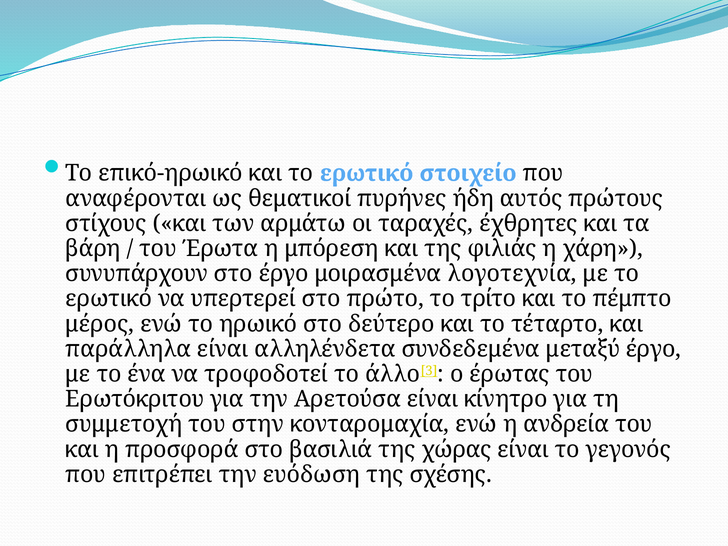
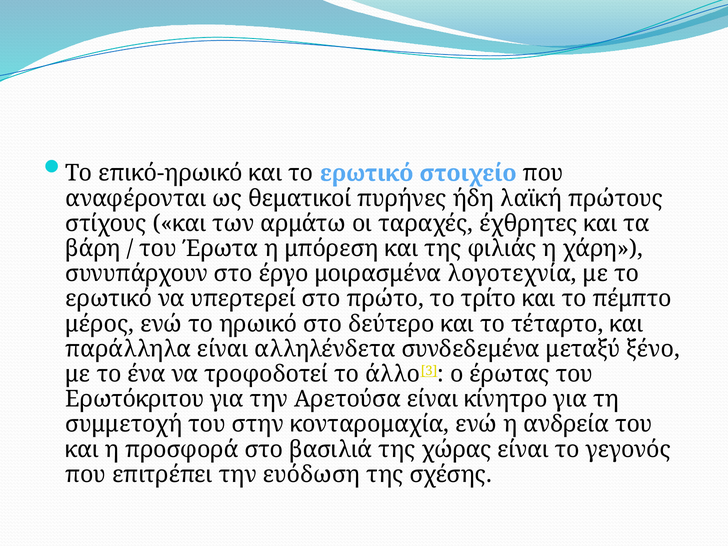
αυτός: αυτός -> λαϊκή
μεταξύ έργο: έργο -> ξένο
